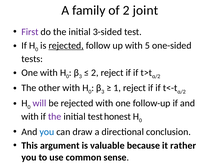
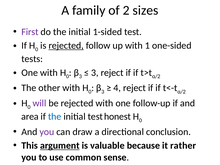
joint: joint -> sizes
3-sided: 3-sided -> 1-sided
5: 5 -> 1
2 at (95, 73): 2 -> 3
1: 1 -> 4
with at (30, 117): with -> area
the at (55, 117) colour: purple -> blue
you at (47, 132) colour: blue -> purple
argument underline: none -> present
